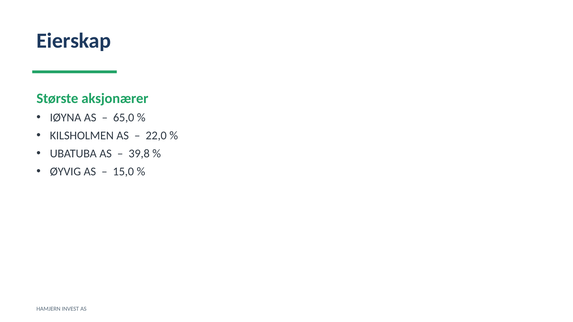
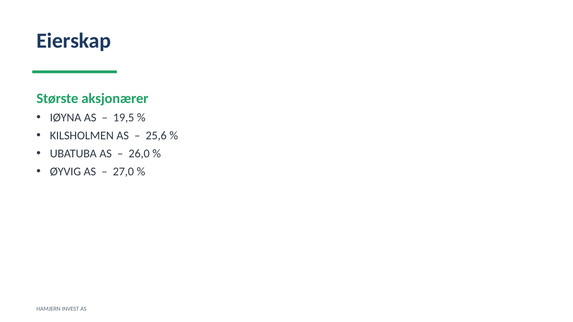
65,0: 65,0 -> 19,5
22,0: 22,0 -> 25,6
39,8: 39,8 -> 26,0
15,0: 15,0 -> 27,0
